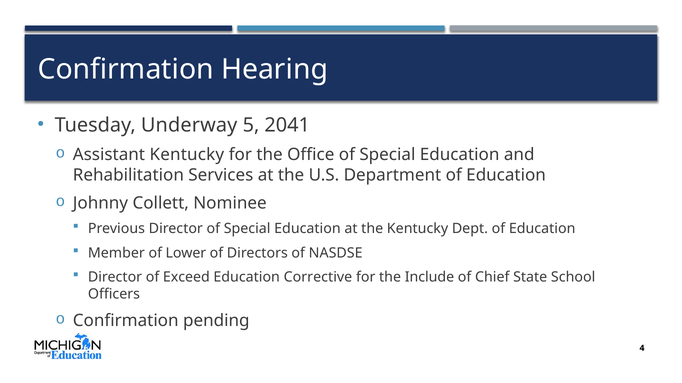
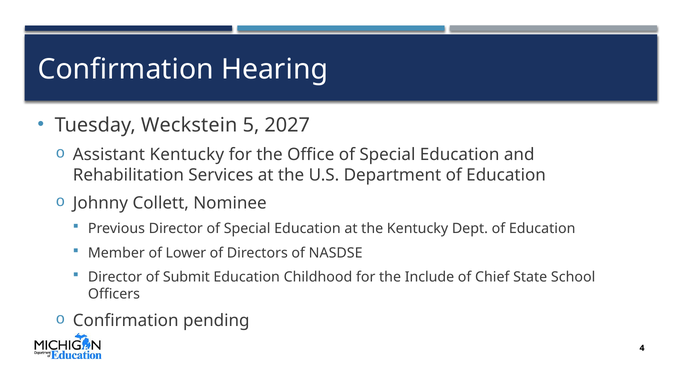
Underway: Underway -> Weckstein
2041: 2041 -> 2027
Exceed: Exceed -> Submit
Corrective: Corrective -> Childhood
